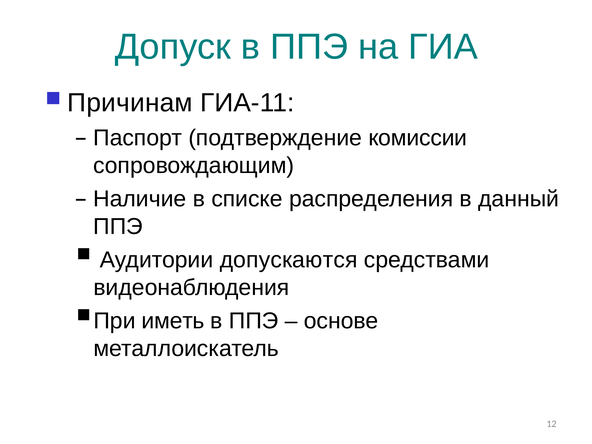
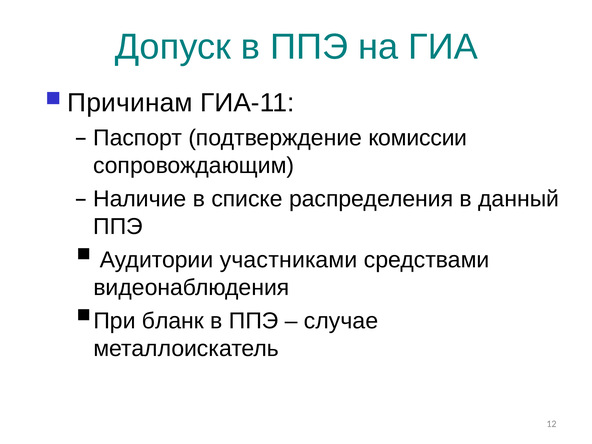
допускаются: допускаются -> участниками
иметь: иметь -> бланк
основе: основе -> случае
